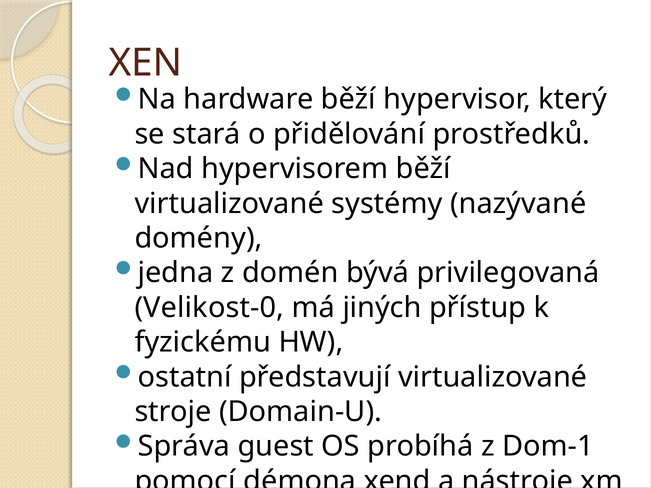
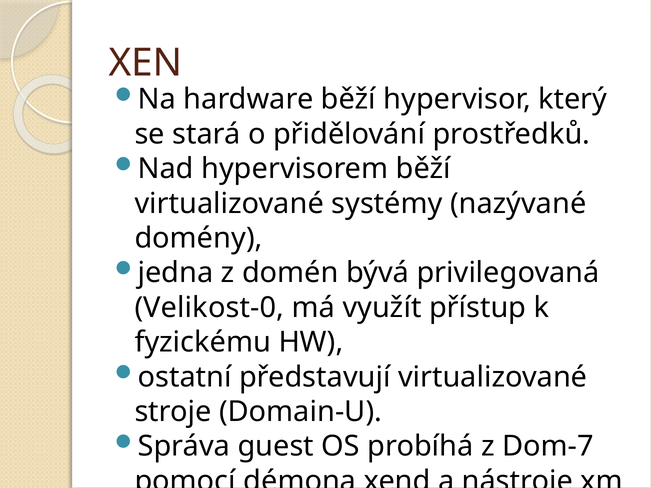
jiných: jiných -> využít
Dom-1: Dom-1 -> Dom-7
